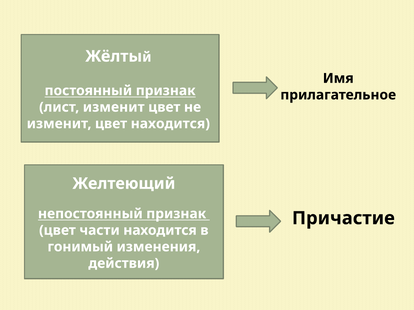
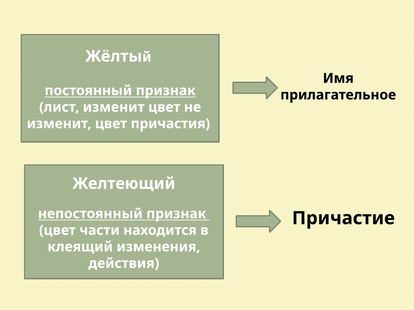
цвет находится: находится -> причастия
гонимый: гонимый -> клеящий
